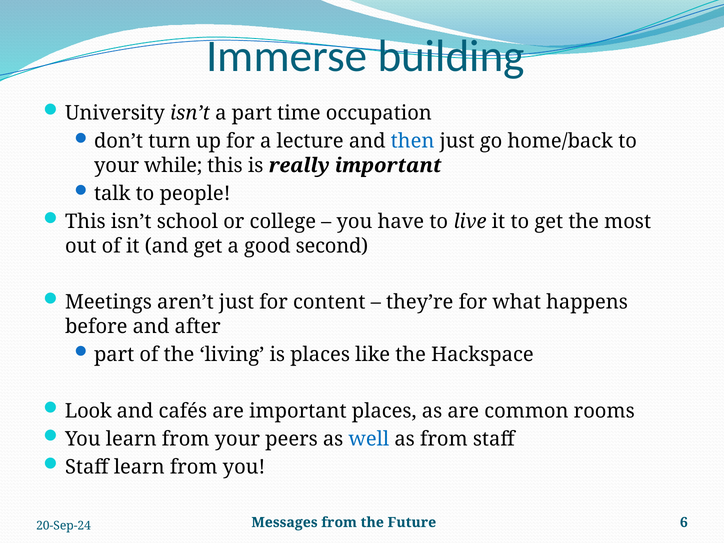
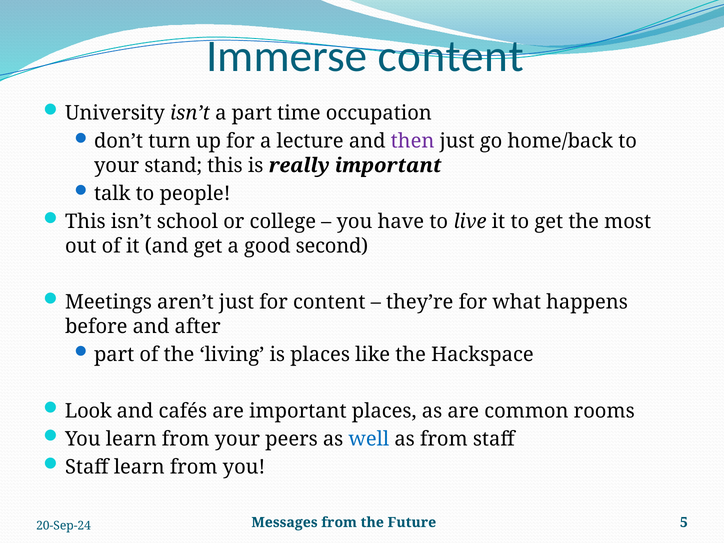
Immerse building: building -> content
then colour: blue -> purple
while: while -> stand
6: 6 -> 5
